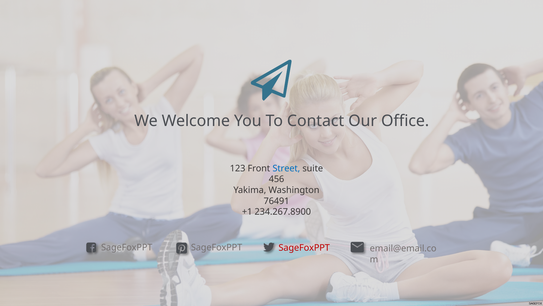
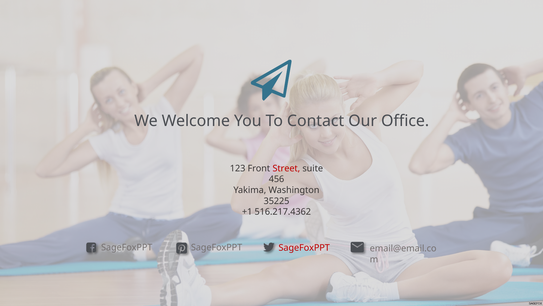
Street colour: blue -> red
76491: 76491 -> 35225
234.267.8900: 234.267.8900 -> 516.217.4362
